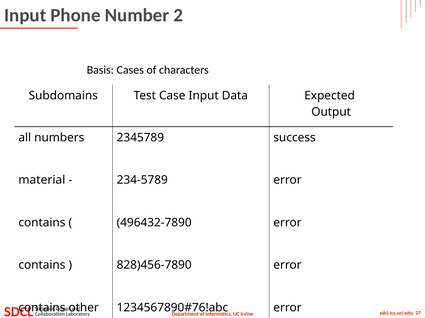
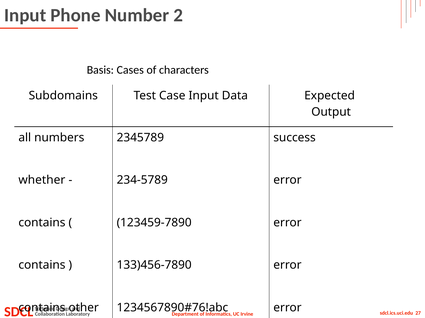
material: material -> whether
496432-7890: 496432-7890 -> 123459-7890
828)456-7890: 828)456-7890 -> 133)456-7890
